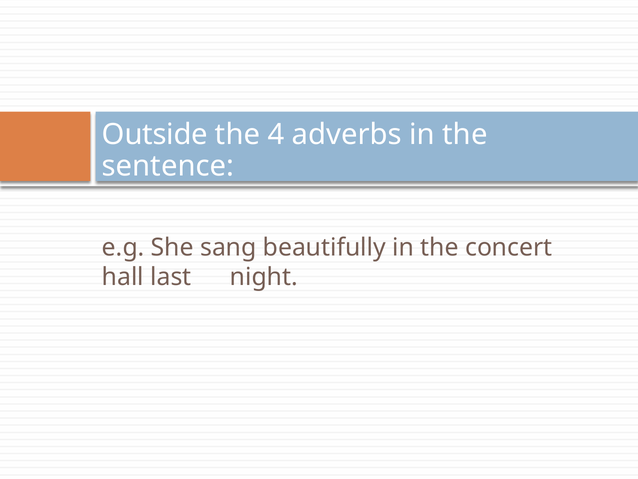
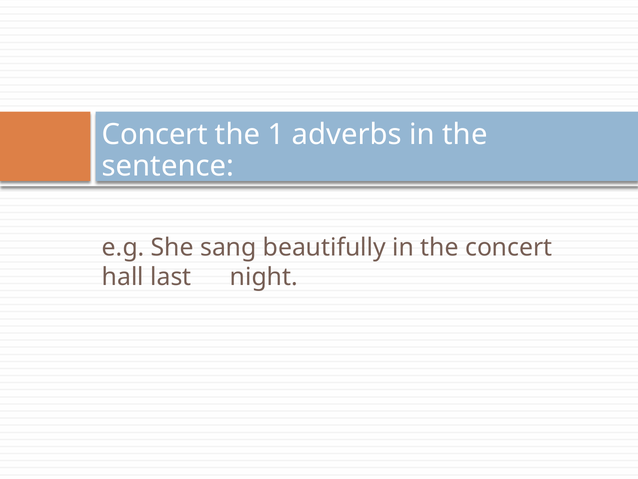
Outside at (155, 134): Outside -> Concert
4: 4 -> 1
